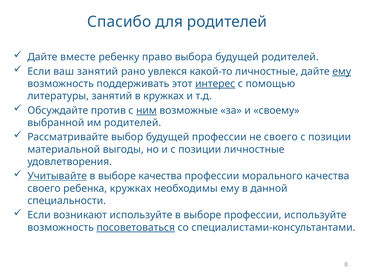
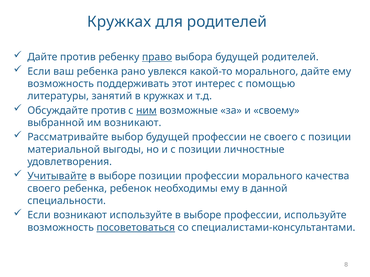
Спасибо at (119, 22): Спасибо -> Кружках
Дайте вместе: вместе -> против
право underline: none -> present
ваш занятий: занятий -> ребенка
какой-то личностные: личностные -> морального
ему at (342, 72) underline: present -> none
интерес underline: present -> none
им родителей: родителей -> возникают
выборе качества: качества -> позиции
ребенка кружках: кружках -> ребенок
